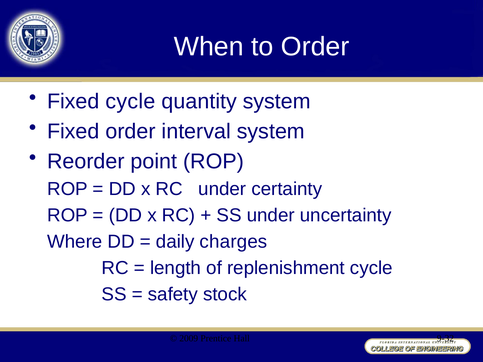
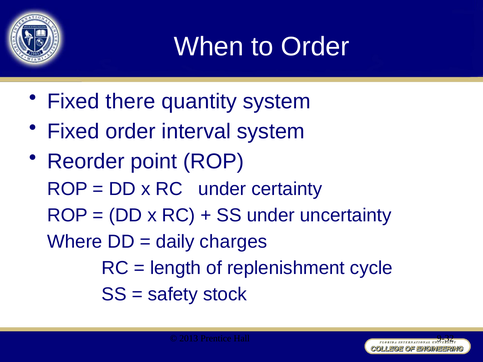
Fixed cycle: cycle -> there
2009: 2009 -> 2013
